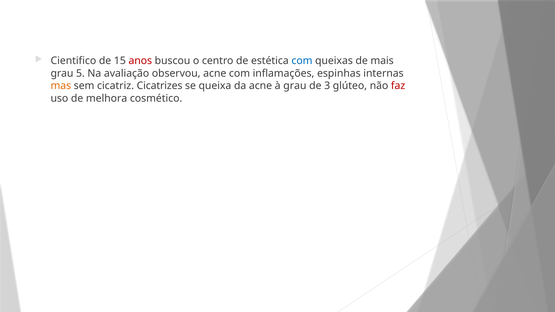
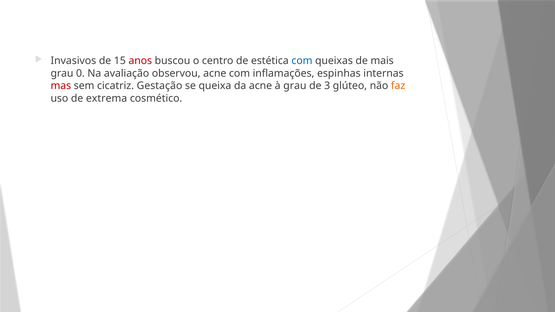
Cientifico: Cientifico -> Invasivos
5: 5 -> 0
mas colour: orange -> red
Cicatrizes: Cicatrizes -> Gestação
faz colour: red -> orange
melhora: melhora -> extrema
